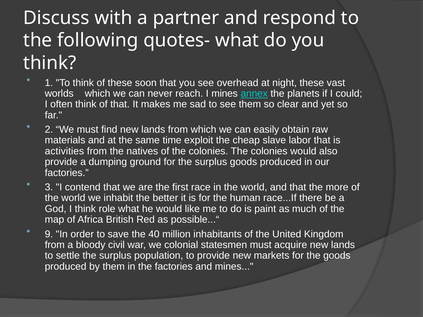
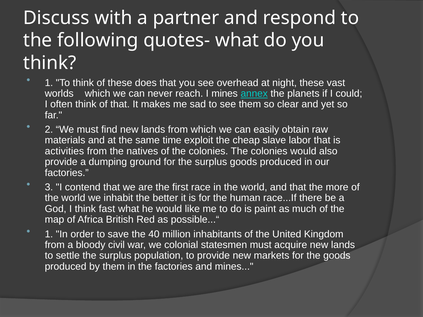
soon: soon -> does
role: role -> fast
9 at (49, 234): 9 -> 1
